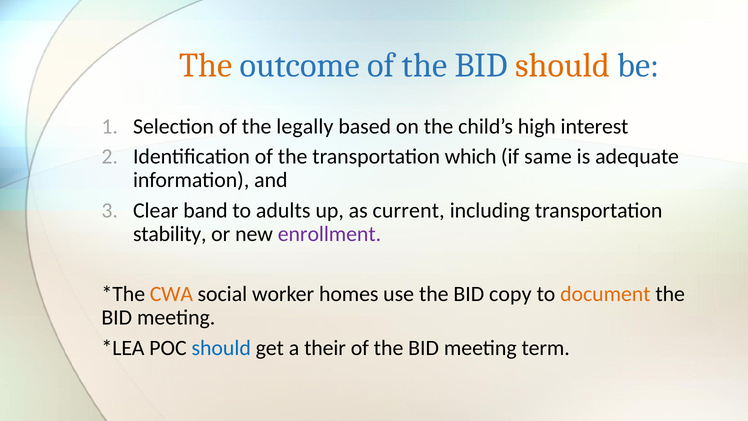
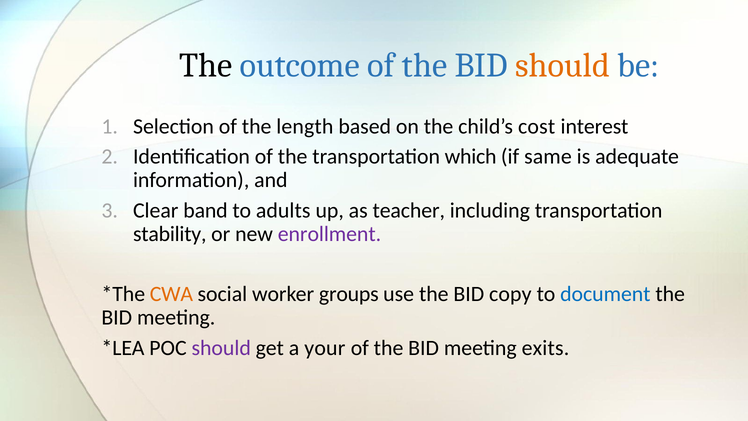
The at (206, 65) colour: orange -> black
legally: legally -> length
high: high -> cost
current: current -> teacher
homes: homes -> groups
document colour: orange -> blue
should at (221, 348) colour: blue -> purple
their: their -> your
term: term -> exits
